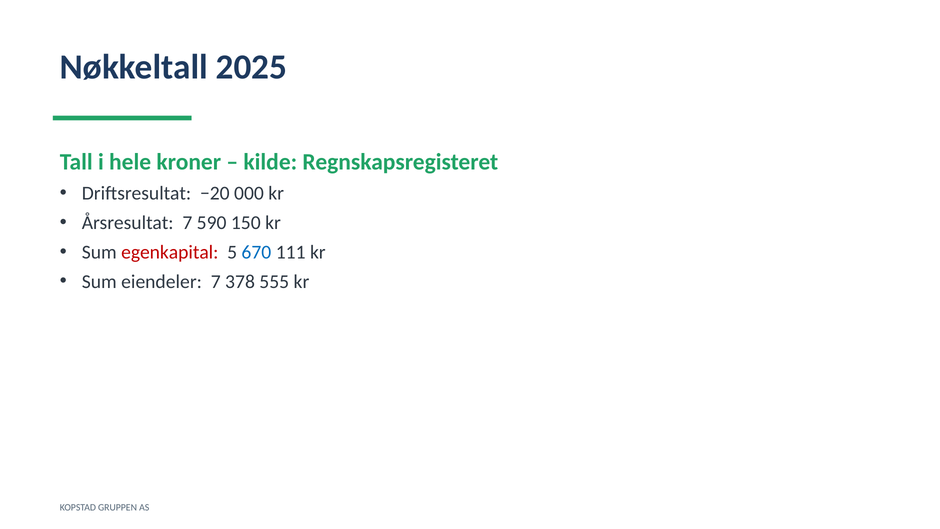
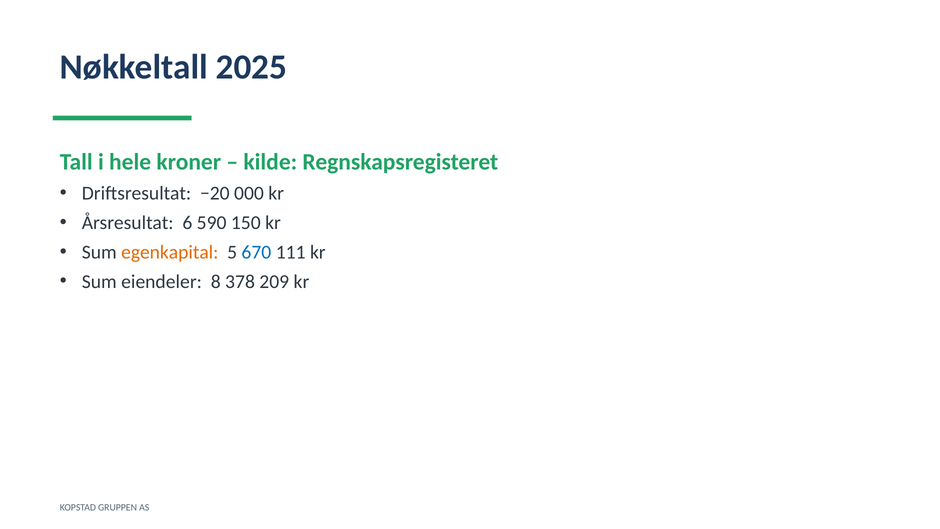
Årsresultat 7: 7 -> 6
egenkapital colour: red -> orange
eiendeler 7: 7 -> 8
555: 555 -> 209
